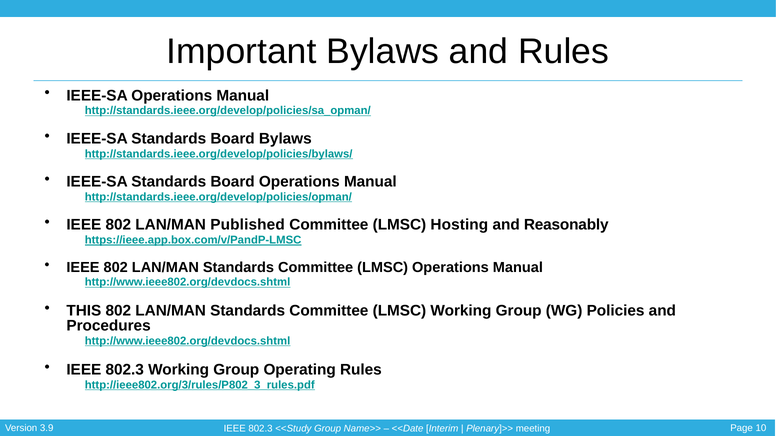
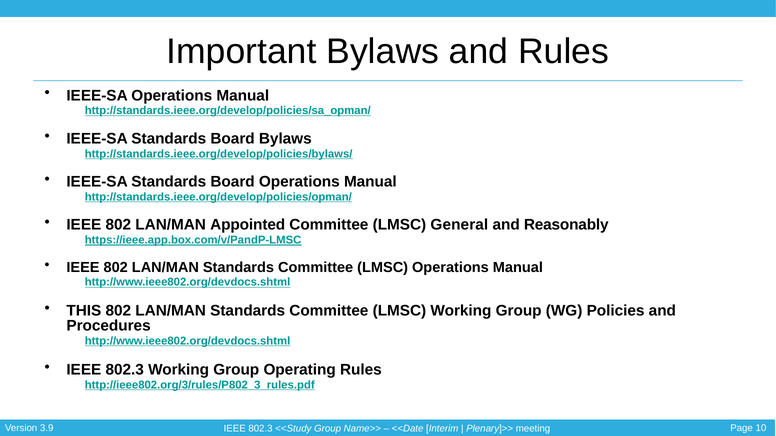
Published: Published -> Appointed
Hosting: Hosting -> General
